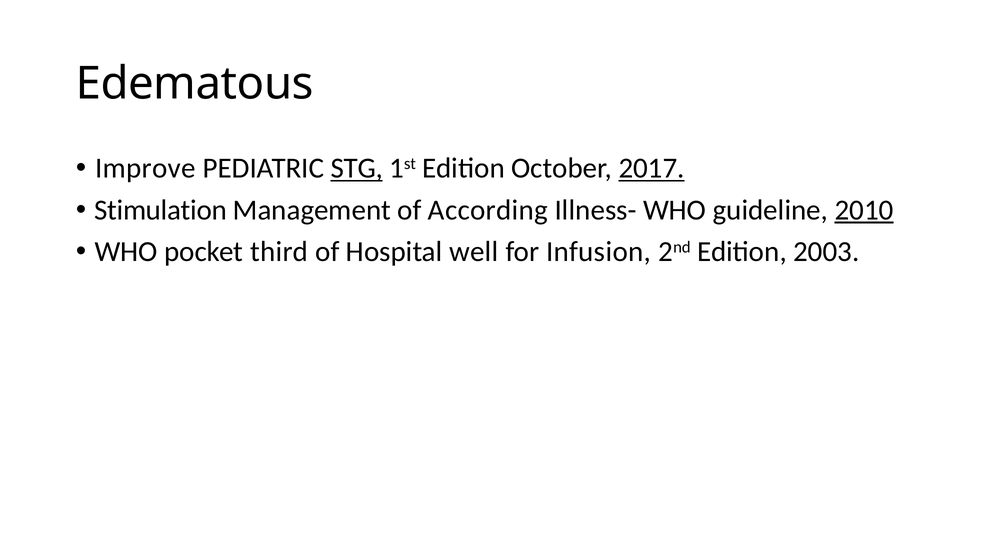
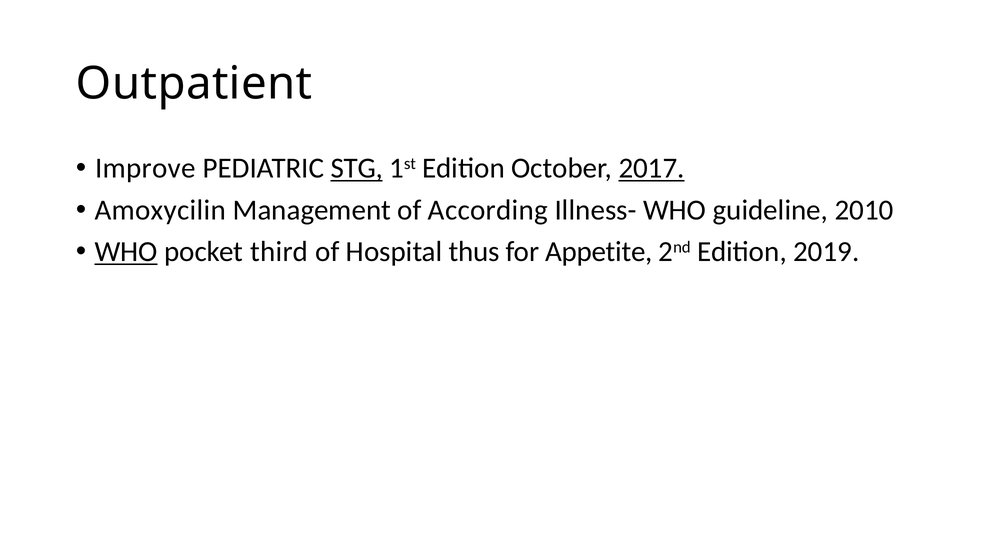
Edematous: Edematous -> Outpatient
Stimulation: Stimulation -> Amoxycilin
2010 underline: present -> none
WHO at (126, 252) underline: none -> present
well: well -> thus
Infusion: Infusion -> Appetite
2003: 2003 -> 2019
